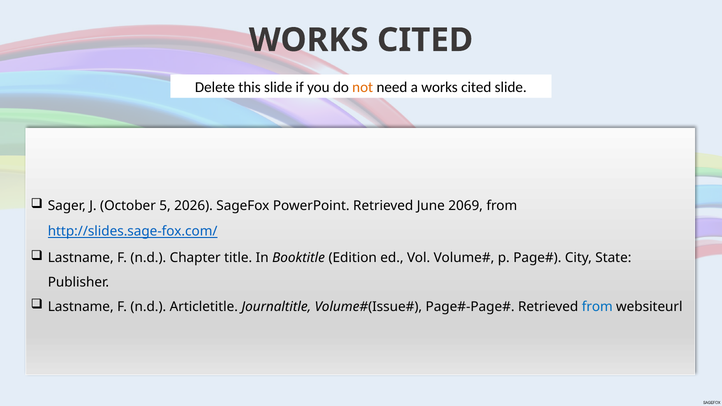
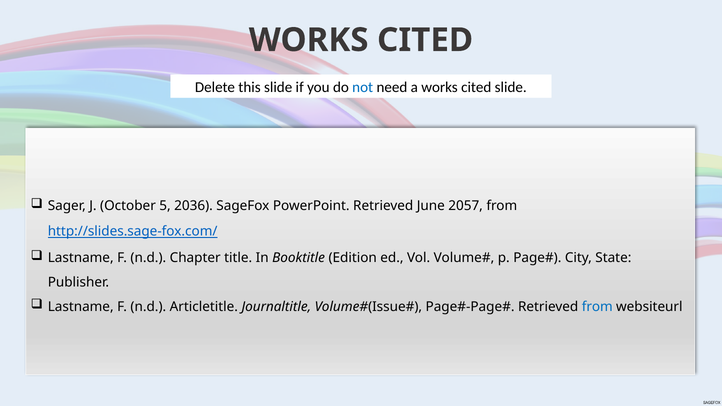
not colour: orange -> blue
2026: 2026 -> 2036
2069: 2069 -> 2057
